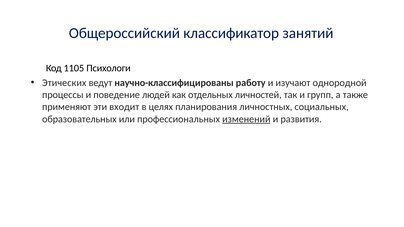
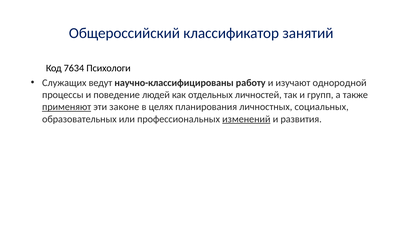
1105: 1105 -> 7634
Этических: Этических -> Служащих
применяют underline: none -> present
входит: входит -> законе
